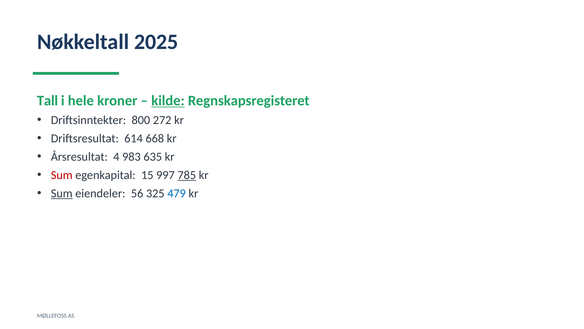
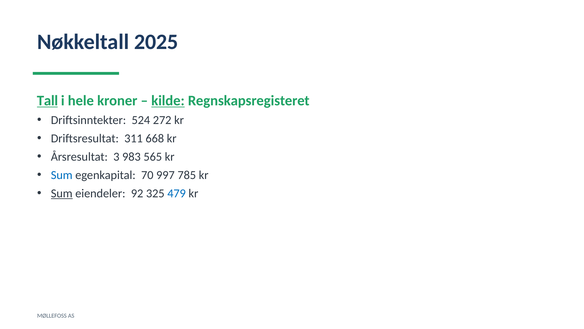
Tall underline: none -> present
800: 800 -> 524
614: 614 -> 311
4: 4 -> 3
635: 635 -> 565
Sum at (62, 175) colour: red -> blue
15: 15 -> 70
785 underline: present -> none
56: 56 -> 92
